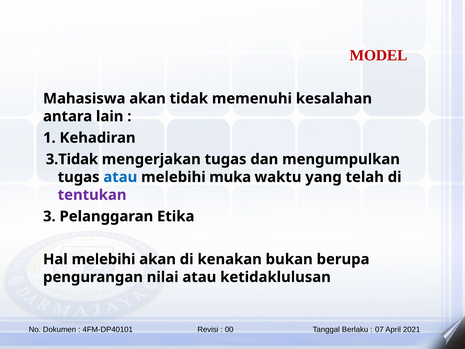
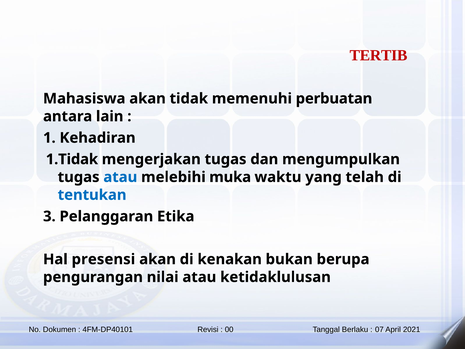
MODEL: MODEL -> TERTIB
kesalahan: kesalahan -> perbuatan
3.Tidak: 3.Tidak -> 1.Tidak
tentukan colour: purple -> blue
Hal melebihi: melebihi -> presensi
